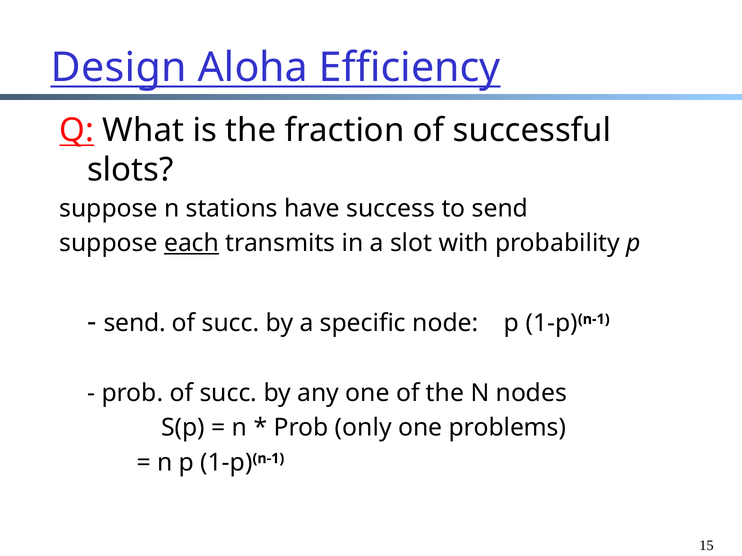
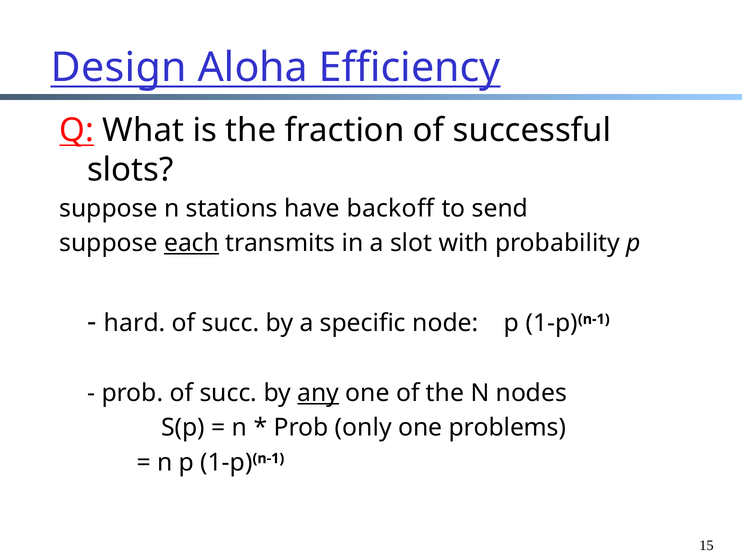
success: success -> backoff
send at (135, 323): send -> hard
any underline: none -> present
